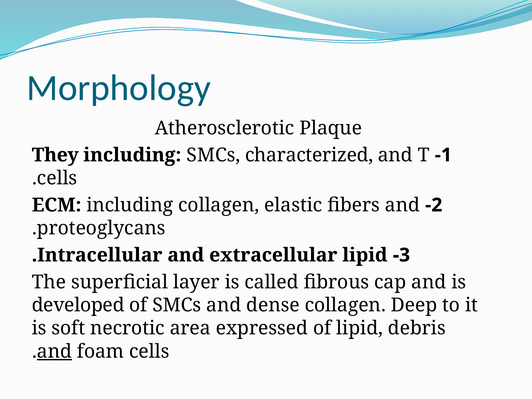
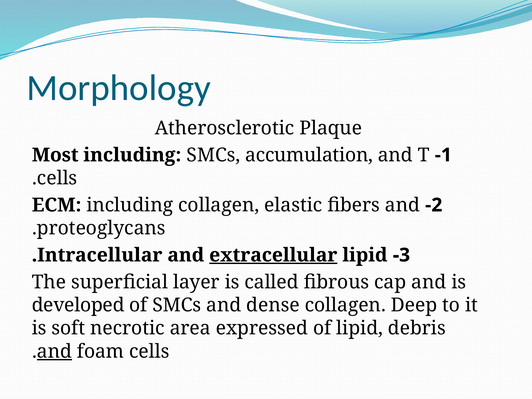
They: They -> Most
characterized: characterized -> accumulation
extracellular underline: none -> present
